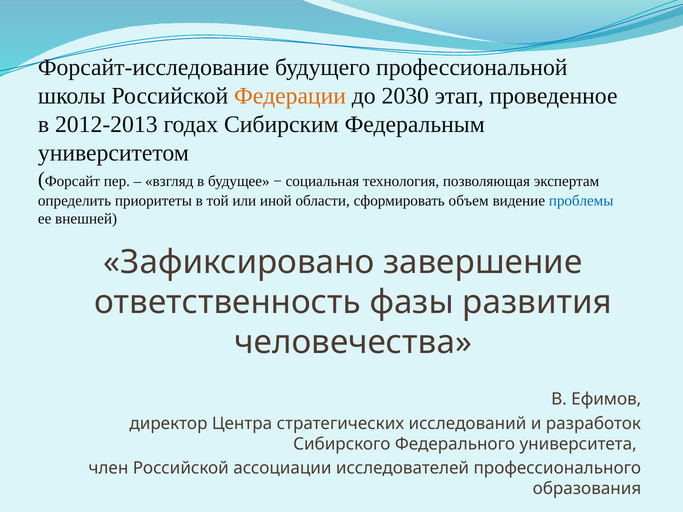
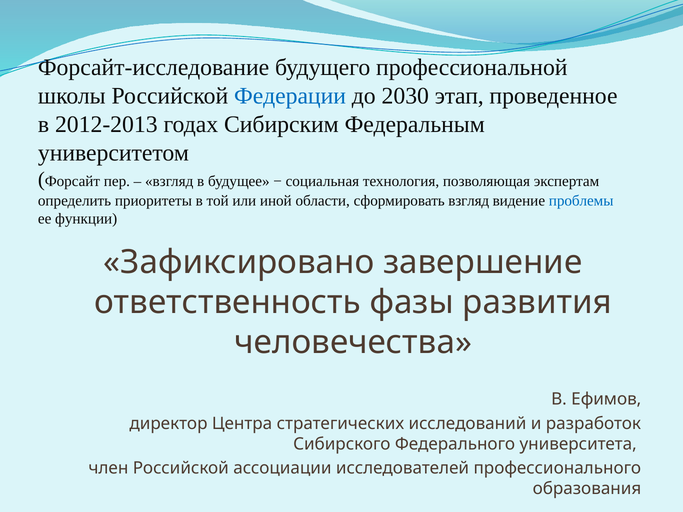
Федерации colour: orange -> blue
сформировать объем: объем -> взгляд
внешней: внешней -> функции
